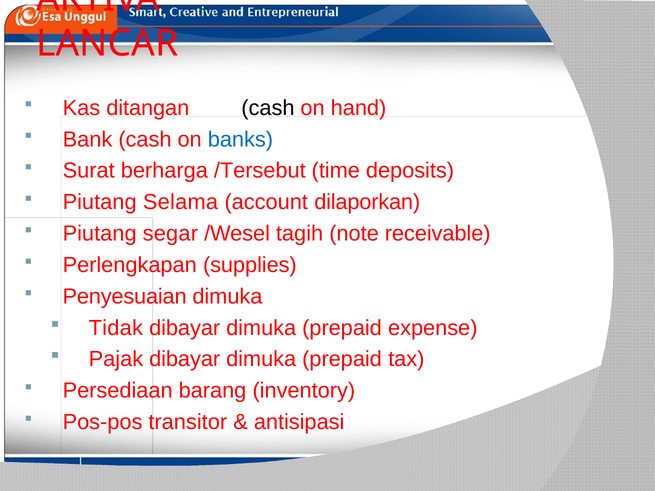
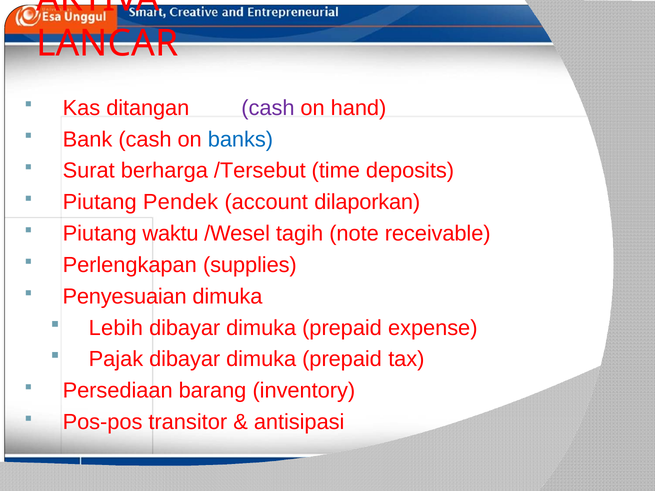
cash at (268, 108) colour: black -> purple
Selama: Selama -> Pendek
segar: segar -> waktu
Tidak: Tidak -> Lebih
